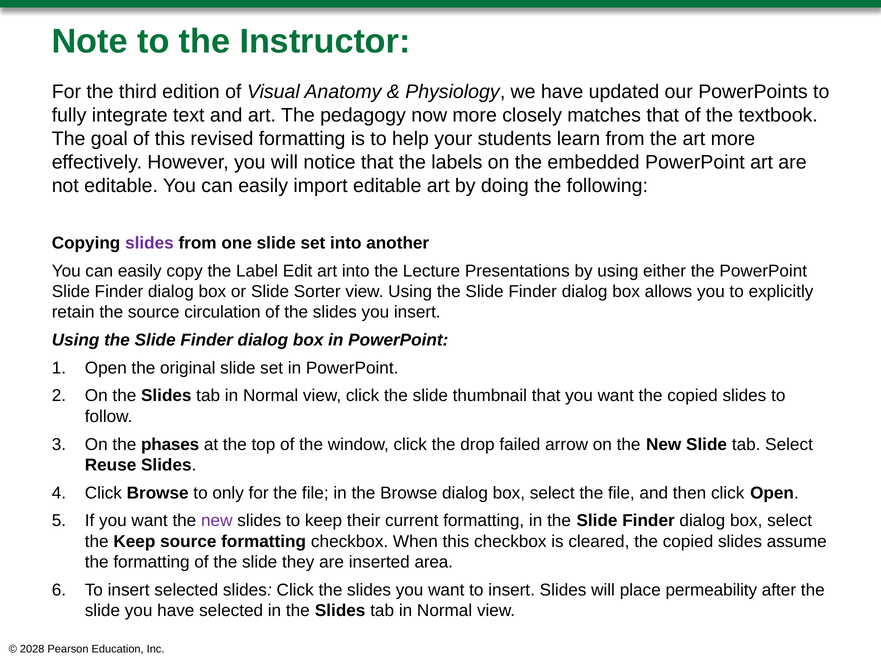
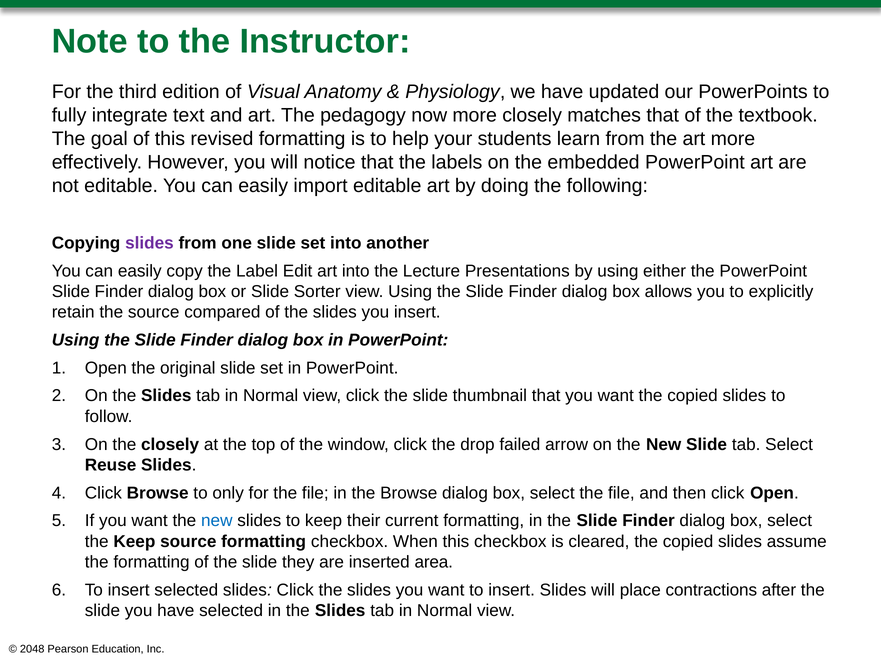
circulation: circulation -> compared
the phases: phases -> closely
new at (217, 521) colour: purple -> blue
permeability: permeability -> contractions
2028: 2028 -> 2048
